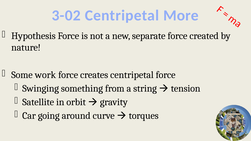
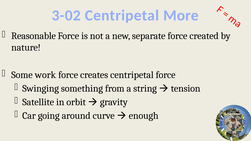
Hypothesis: Hypothesis -> Reasonable
torques: torques -> enough
